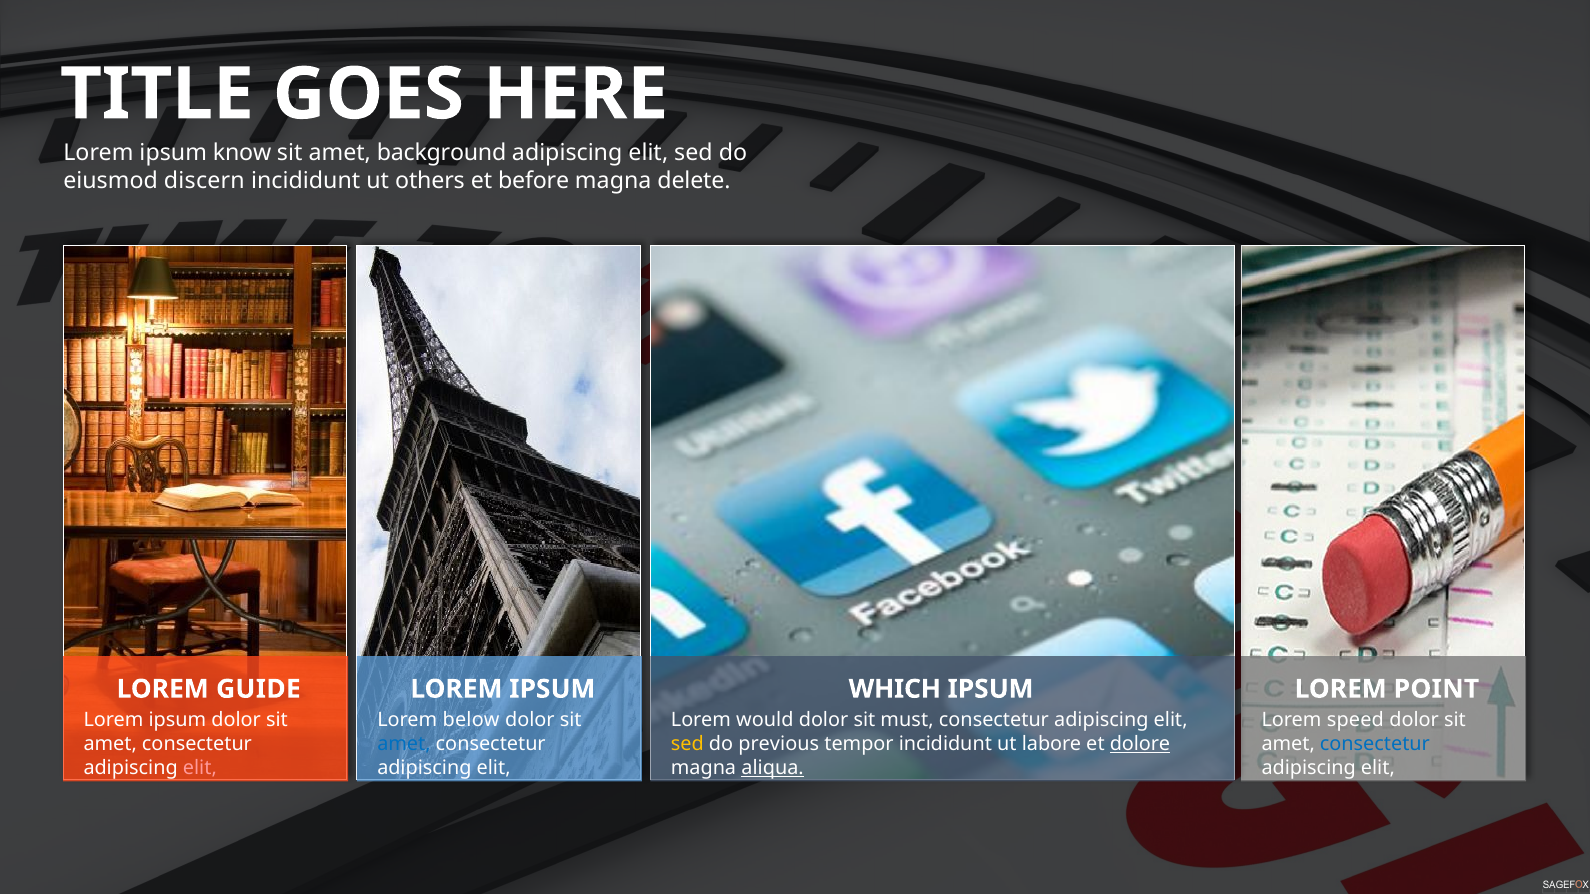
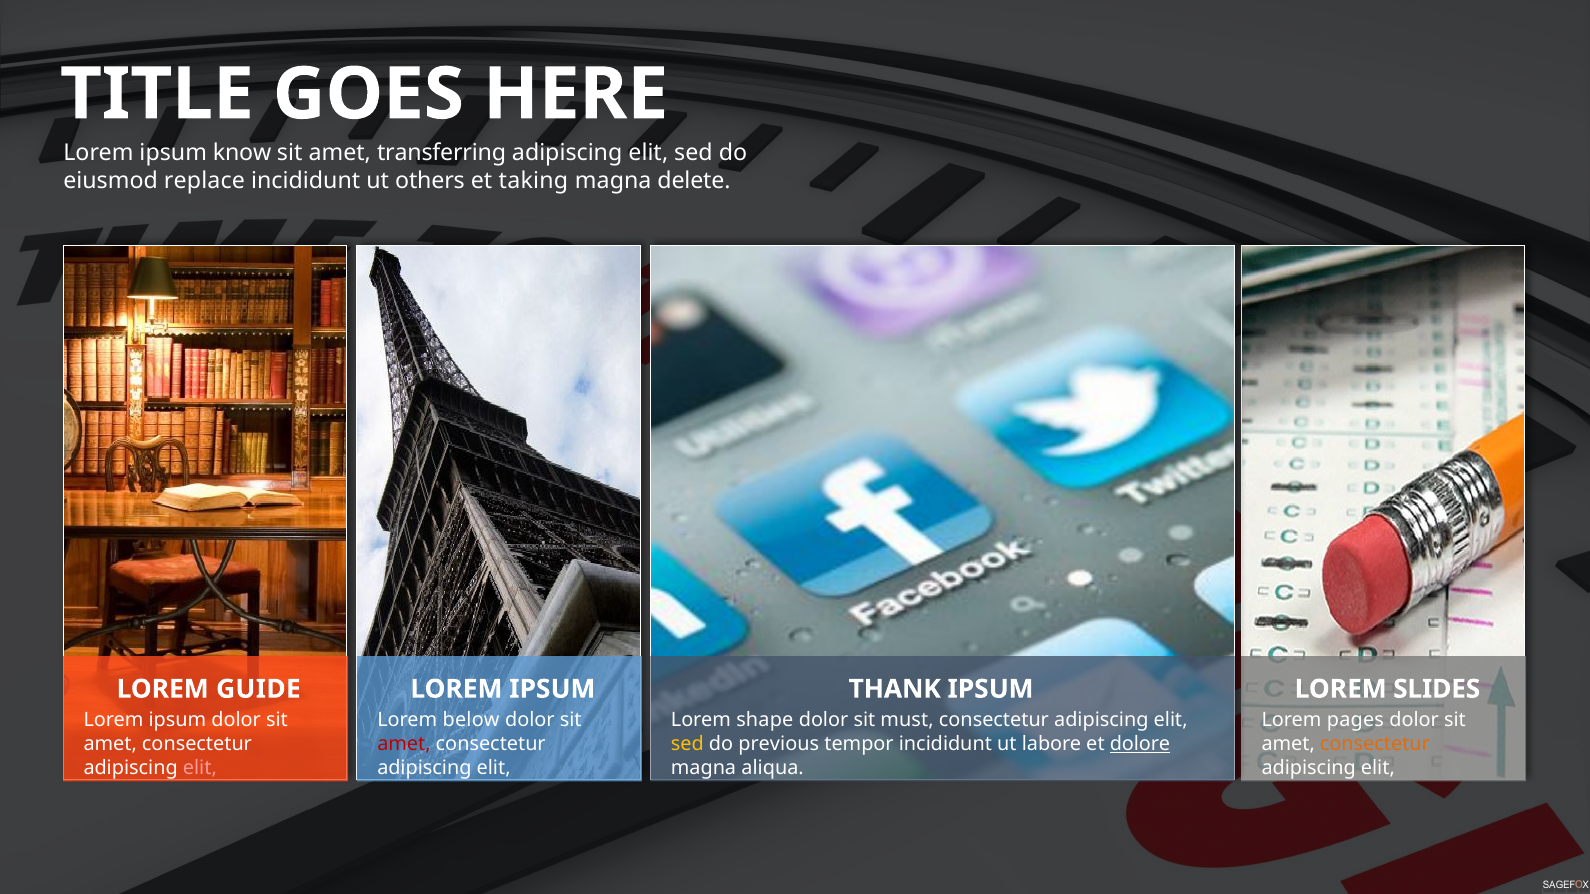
background: background -> transferring
discern: discern -> replace
before: before -> taking
WHICH: WHICH -> THANK
POINT: POINT -> SLIDES
would: would -> shape
speed: speed -> pages
amet at (404, 744) colour: blue -> red
consectetur at (1375, 744) colour: blue -> orange
aliqua underline: present -> none
